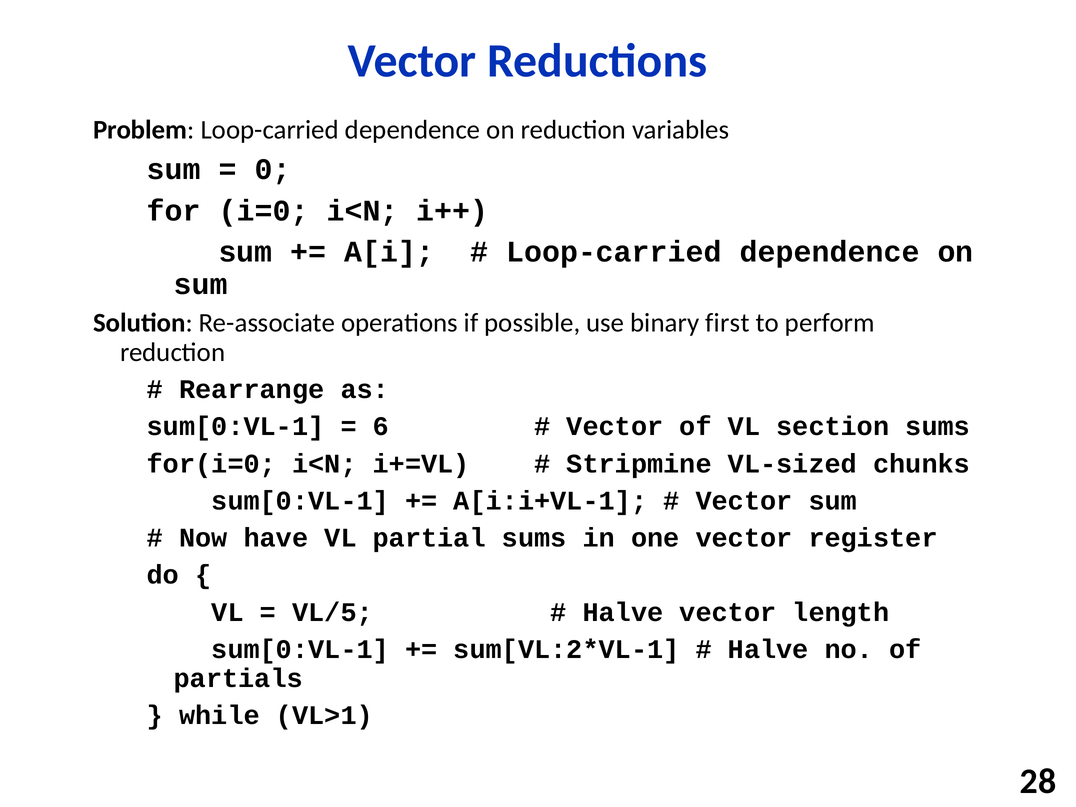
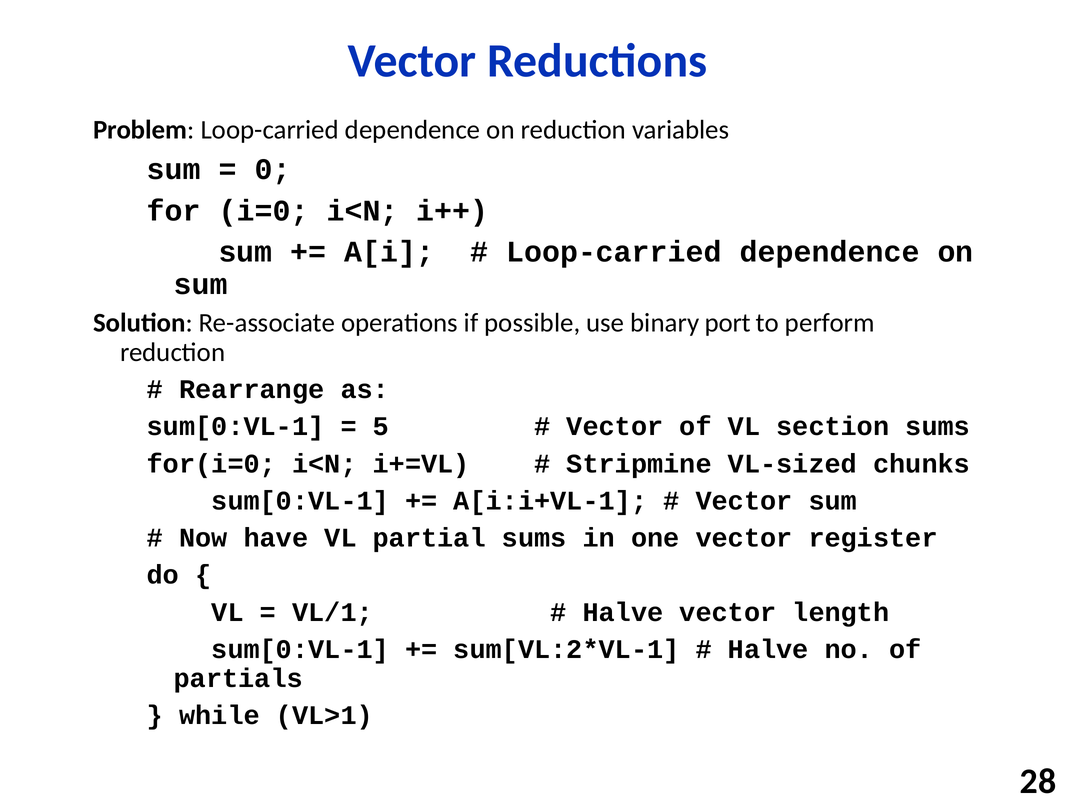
first: first -> port
6: 6 -> 5
VL/5: VL/5 -> VL/1
